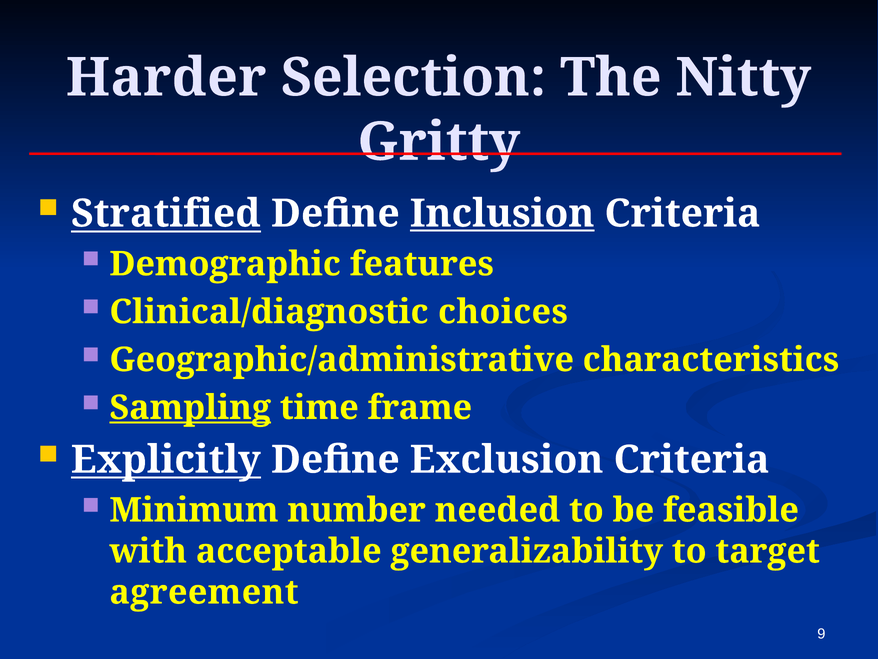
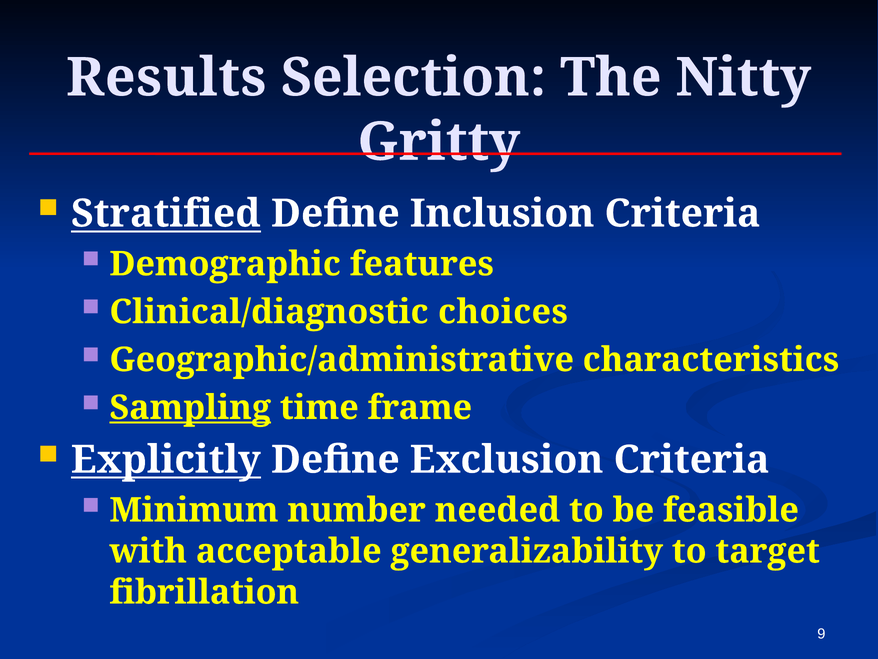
Harder: Harder -> Results
Inclusion underline: present -> none
agreement: agreement -> fibrillation
